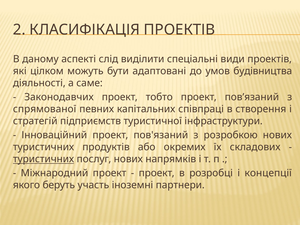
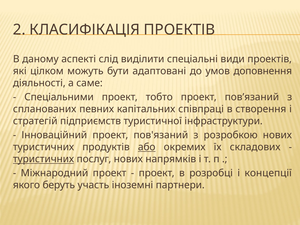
будівництва: будівництва -> доповнення
Законодавчих: Законодавчих -> Спеціальними
спрямованої: спрямованої -> спланованих
або underline: none -> present
